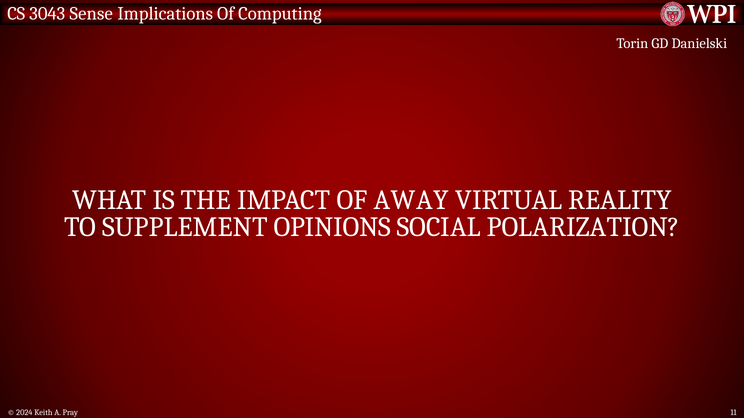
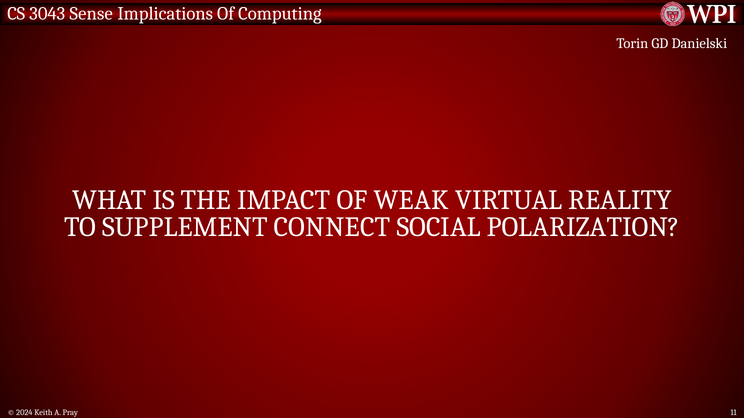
AWAY: AWAY -> WEAK
OPINIONS: OPINIONS -> CONNECT
